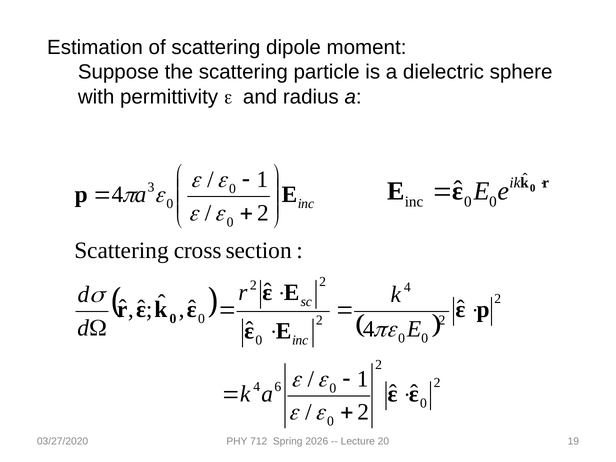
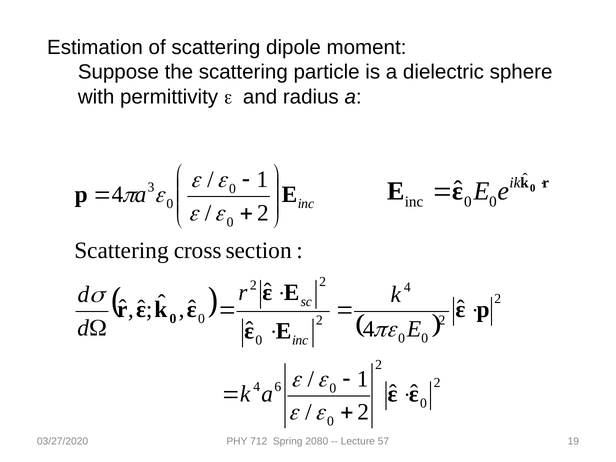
2026: 2026 -> 2080
20: 20 -> 57
